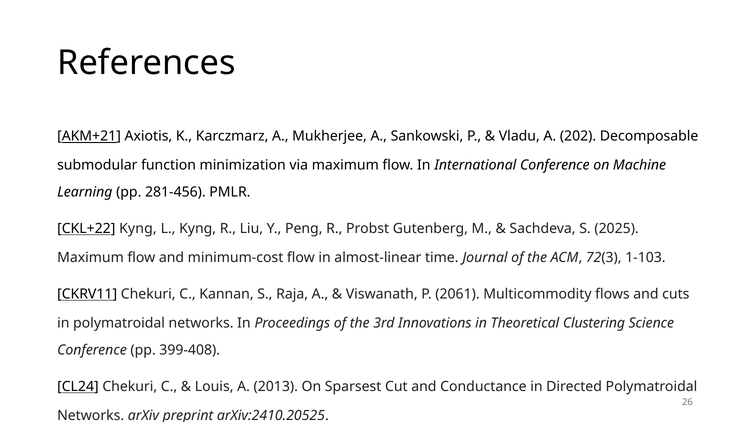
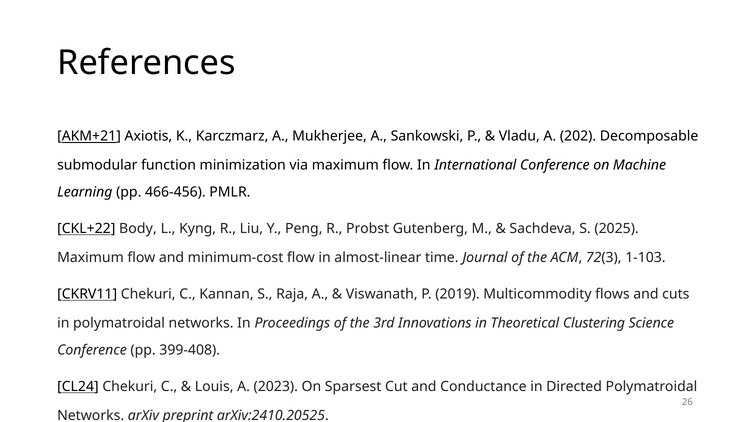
281-456: 281-456 -> 466-456
CKL+22 Kyng: Kyng -> Body
2061: 2061 -> 2019
2013: 2013 -> 2023
